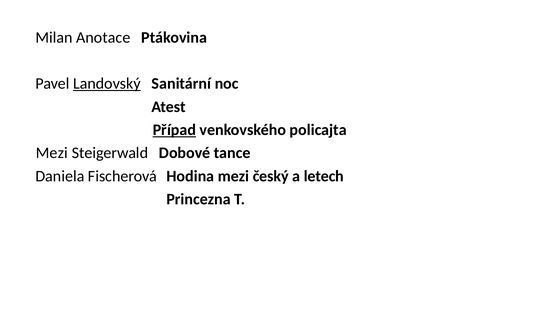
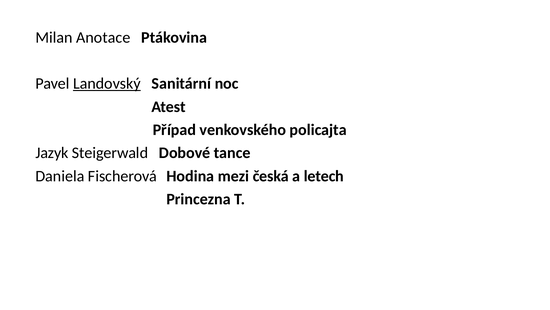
Případ underline: present -> none
Mezi at (52, 153): Mezi -> Jazyk
český: český -> česká
